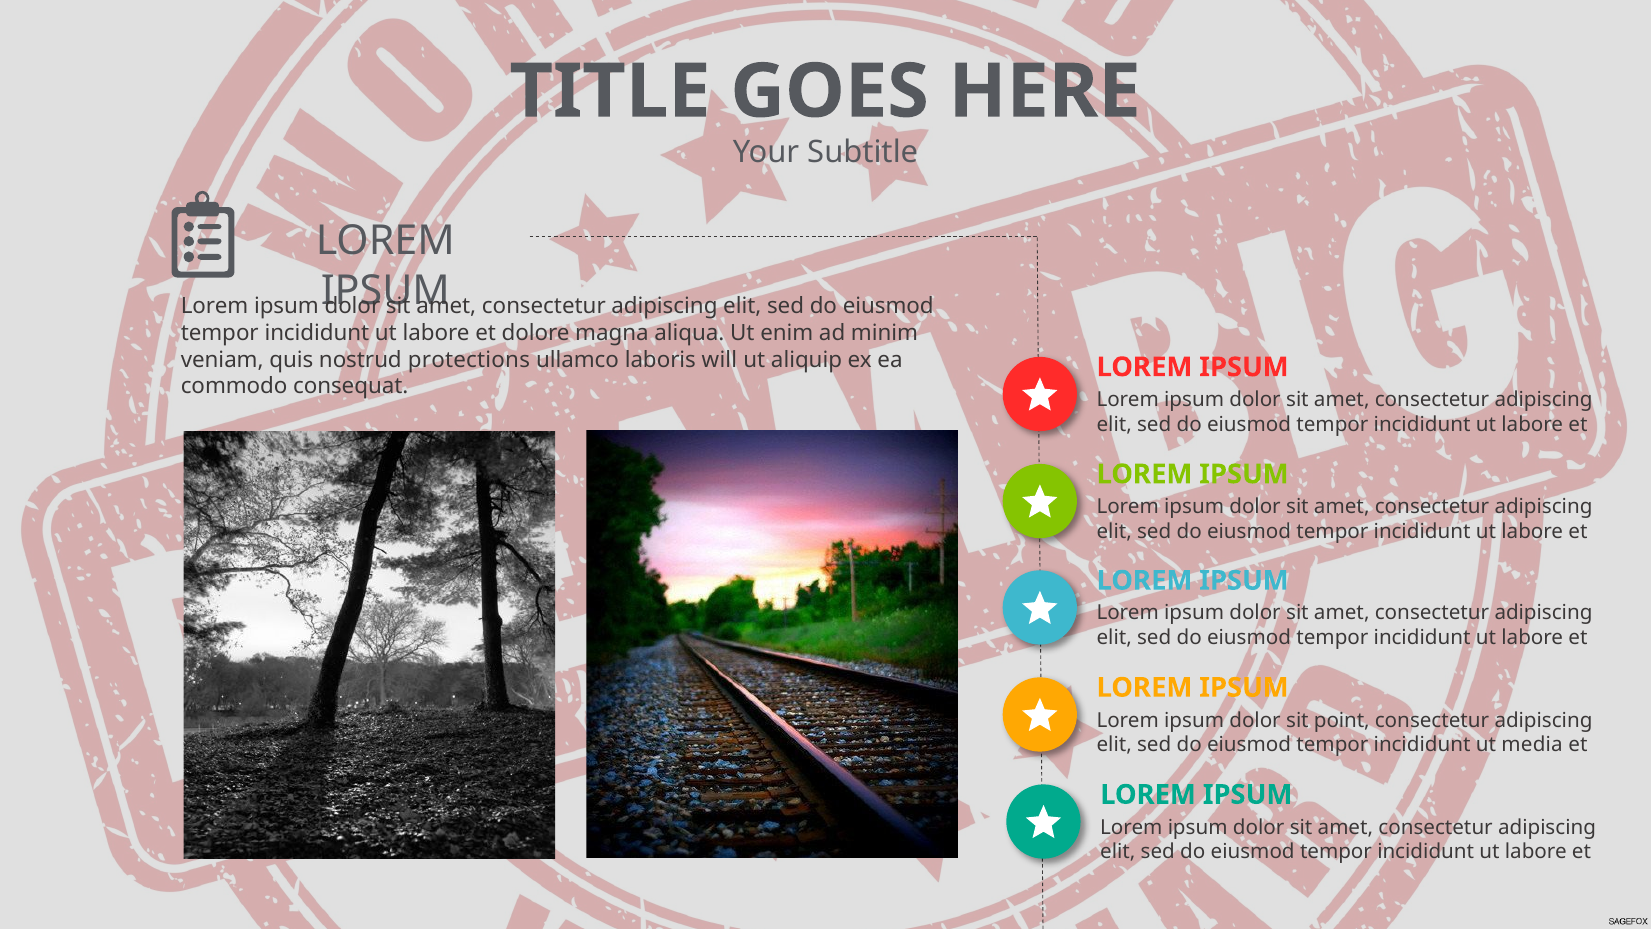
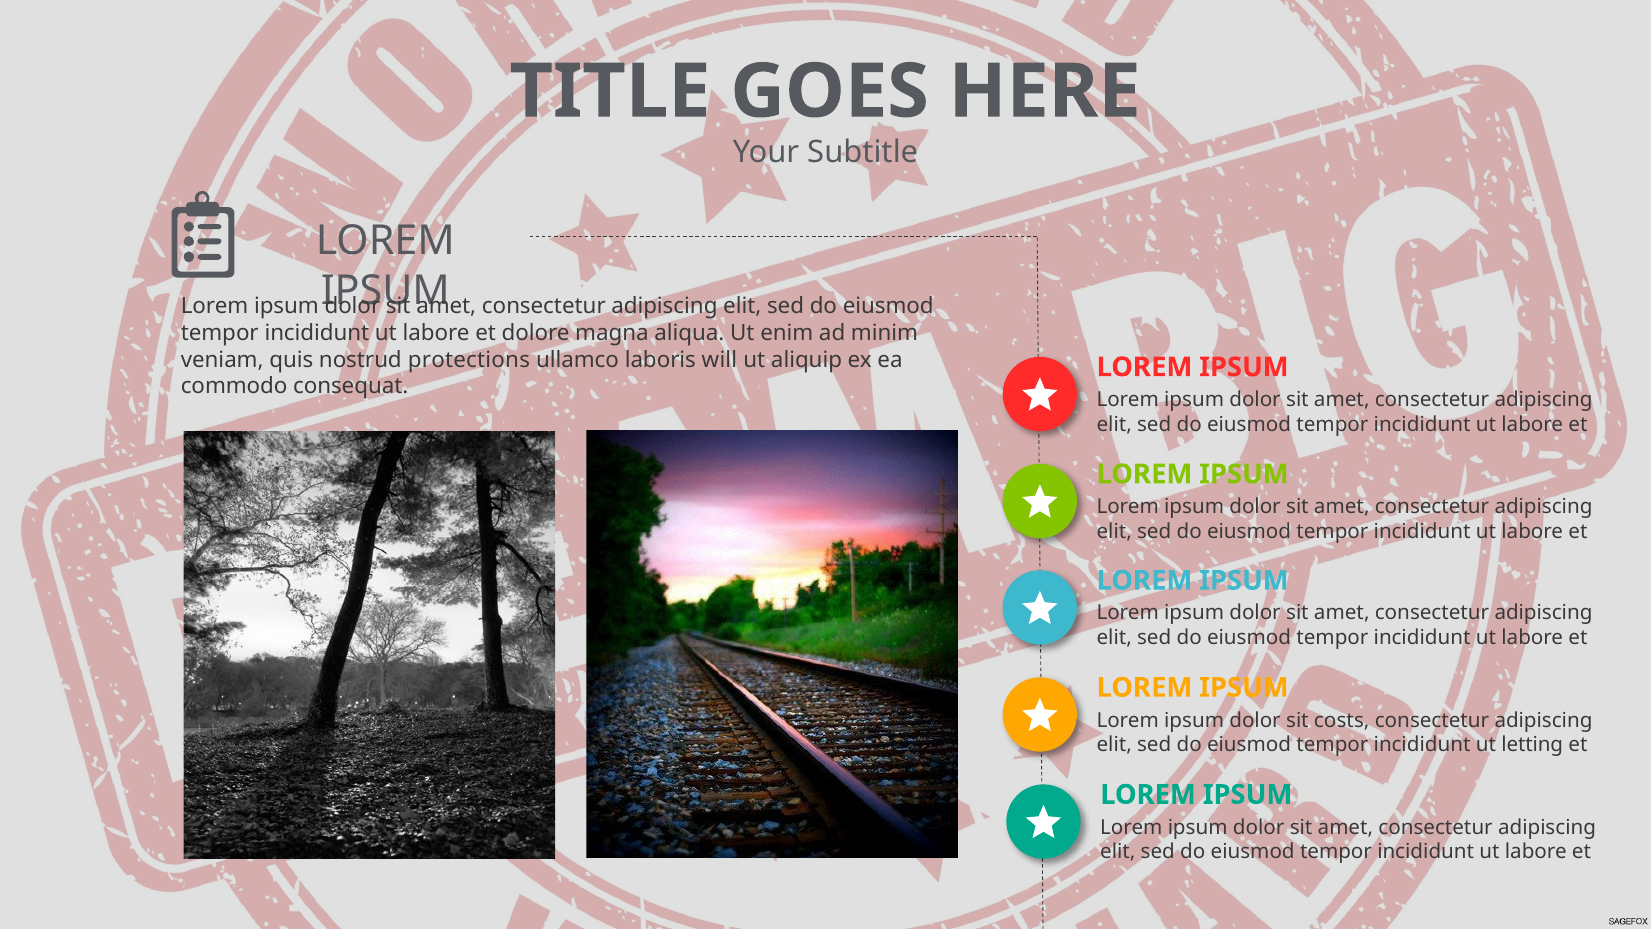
point: point -> costs
media: media -> letting
